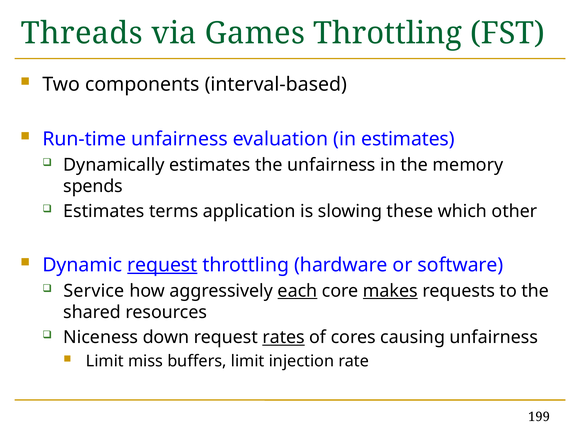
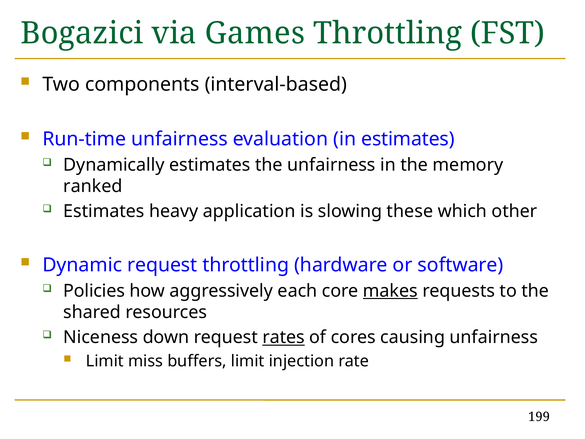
Threads: Threads -> Bogazici
spends: spends -> ranked
terms: terms -> heavy
request at (162, 265) underline: present -> none
Service: Service -> Policies
each underline: present -> none
